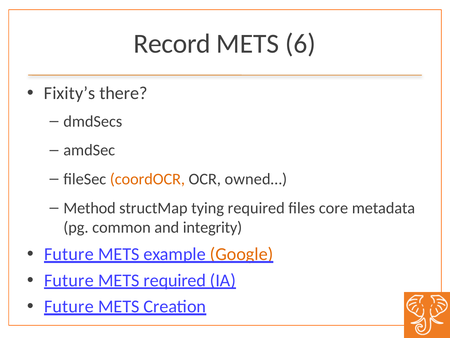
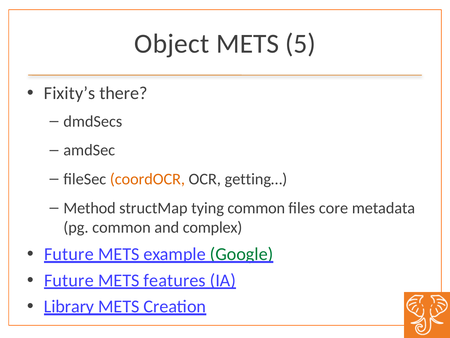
Record: Record -> Object
6: 6 -> 5
owned…: owned… -> getting…
tying required: required -> common
integrity: integrity -> complex
Google colour: orange -> green
METS required: required -> features
Future at (69, 306): Future -> Library
